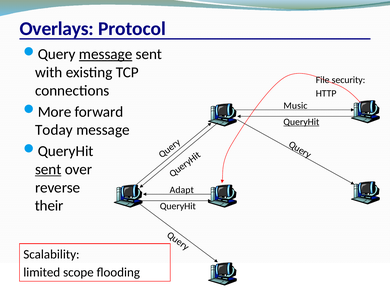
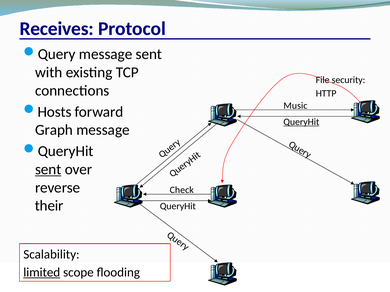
Overlays: Overlays -> Receives
message at (106, 54) underline: present -> none
More: More -> Hosts
Today: Today -> Graph
Adapt: Adapt -> Check
limited underline: none -> present
